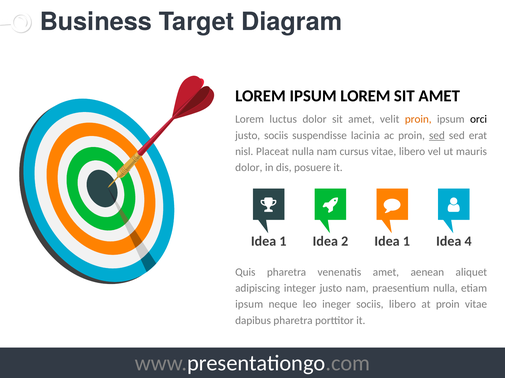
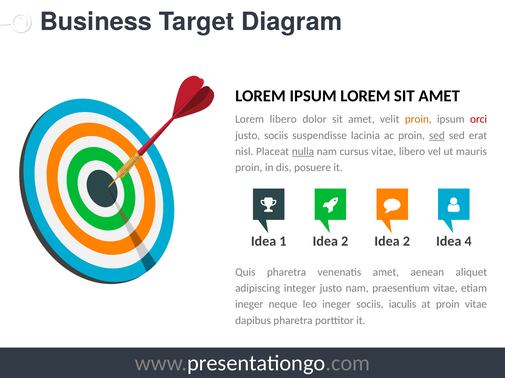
Lorem luctus: luctus -> libero
orci colour: black -> red
nulla at (303, 152) underline: none -> present
dolor at (249, 168): dolor -> proin
2 Idea 1: 1 -> 2
praesentium nulla: nulla -> vitae
ipsum at (249, 305): ipsum -> ineger
sociis libero: libero -> iaculis
